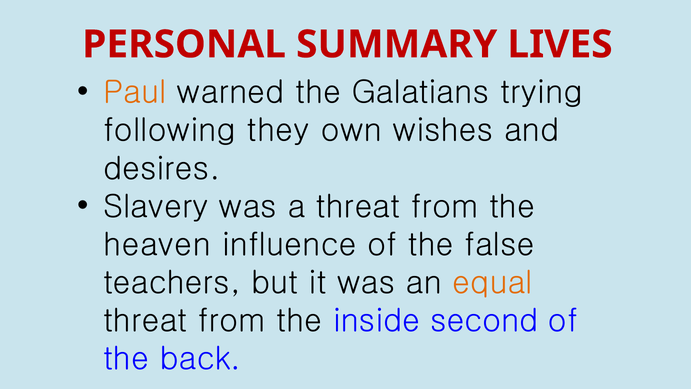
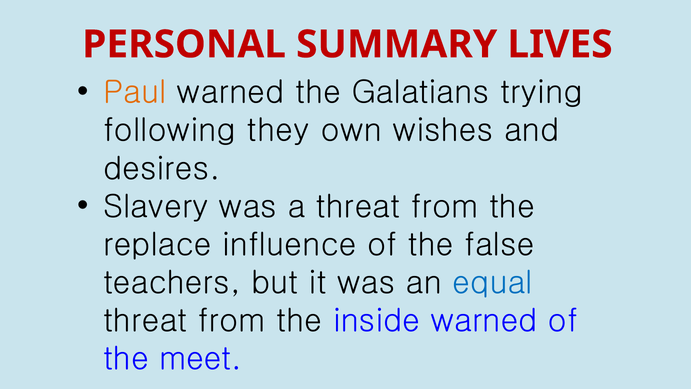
heaven: heaven -> replace
equal colour: orange -> blue
inside second: second -> warned
back: back -> meet
